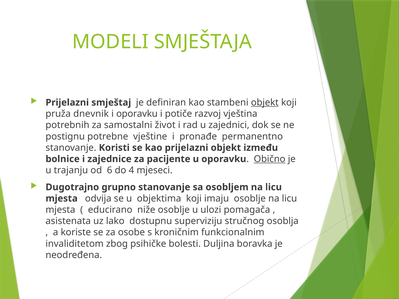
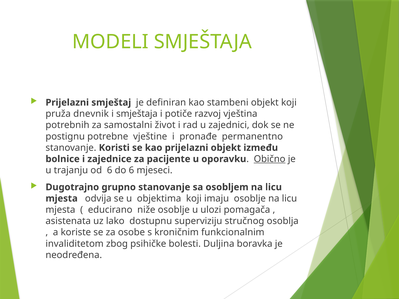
objekt at (265, 103) underline: present -> none
i oporavku: oporavku -> smještaja
do 4: 4 -> 6
